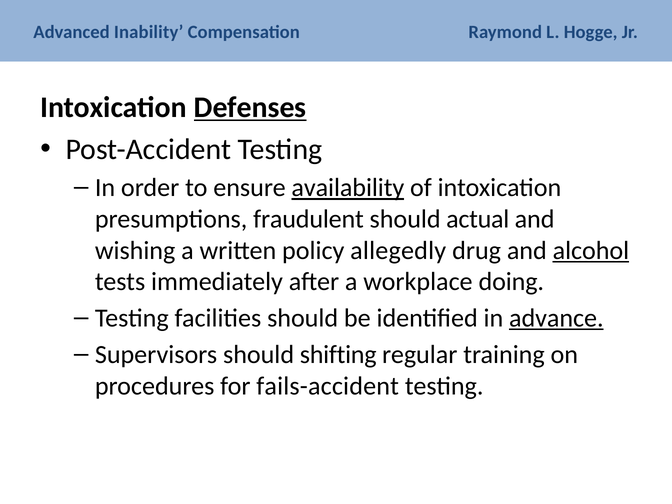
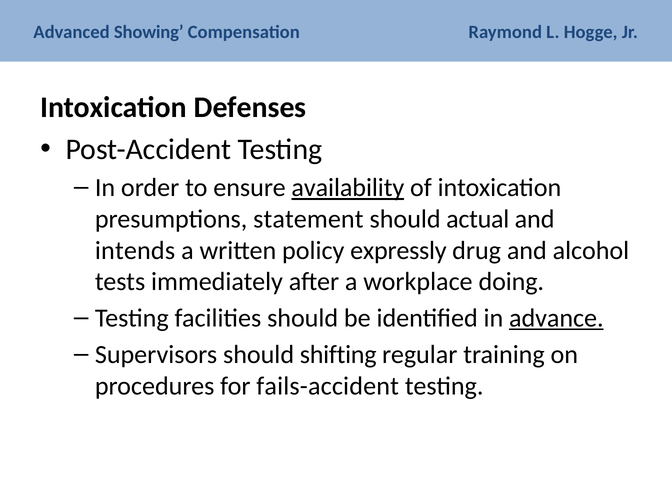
Inability: Inability -> Showing
Defenses underline: present -> none
fraudulent: fraudulent -> statement
wishing: wishing -> intends
allegedly: allegedly -> expressly
alcohol underline: present -> none
